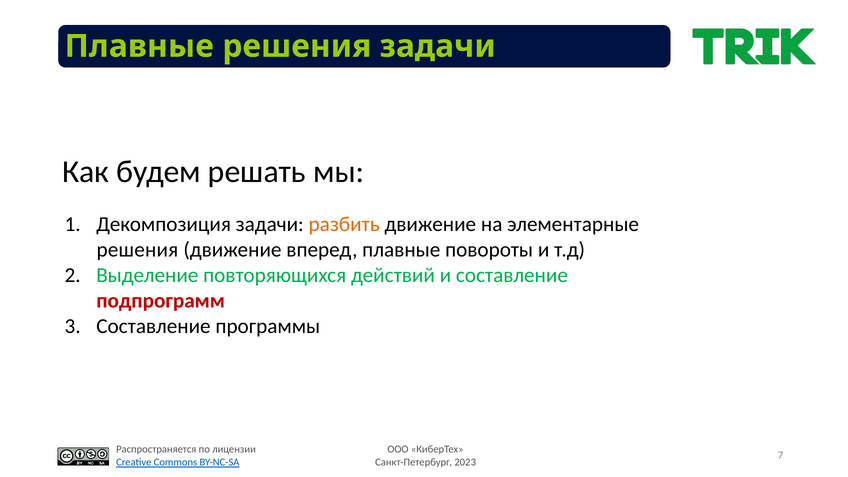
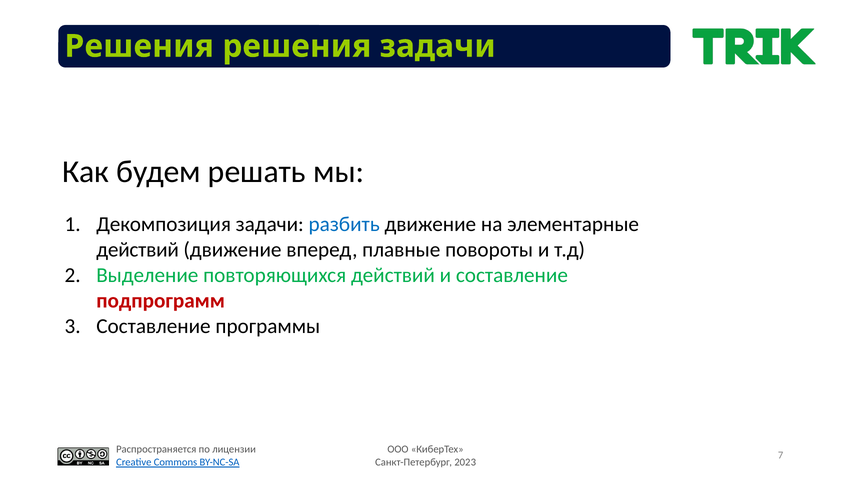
Плавные at (139, 46): Плавные -> Решения
разбить colour: orange -> blue
решения at (137, 250): решения -> действий
